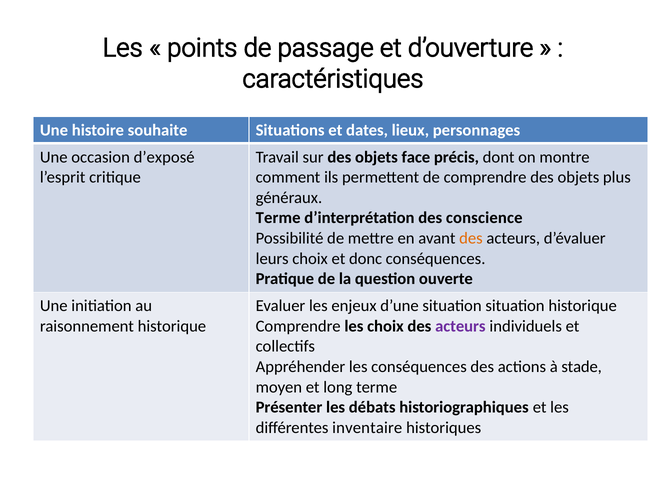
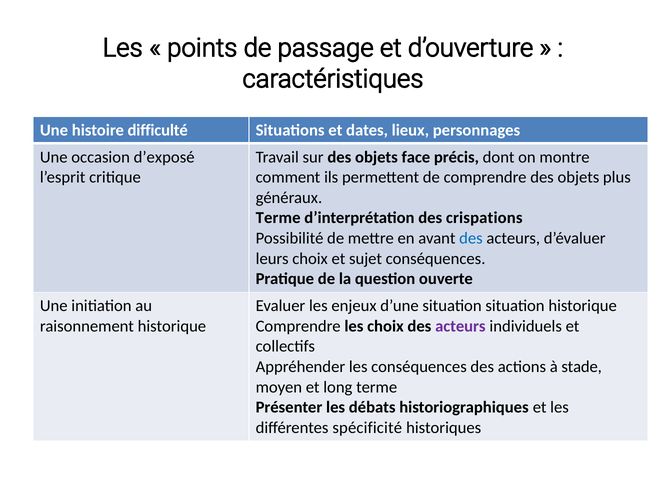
souhaite: souhaite -> difficulté
conscience: conscience -> crispations
des at (471, 239) colour: orange -> blue
donc: donc -> sujet
inventaire: inventaire -> spécificité
